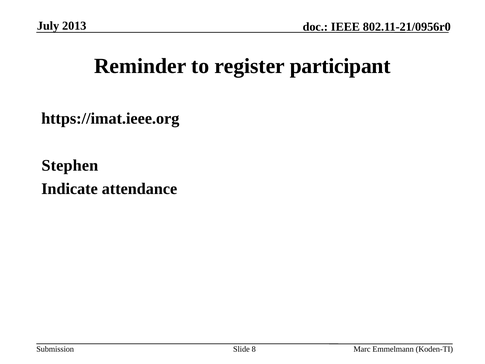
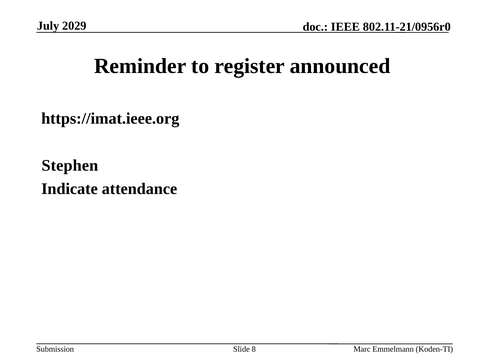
2013: 2013 -> 2029
participant: participant -> announced
